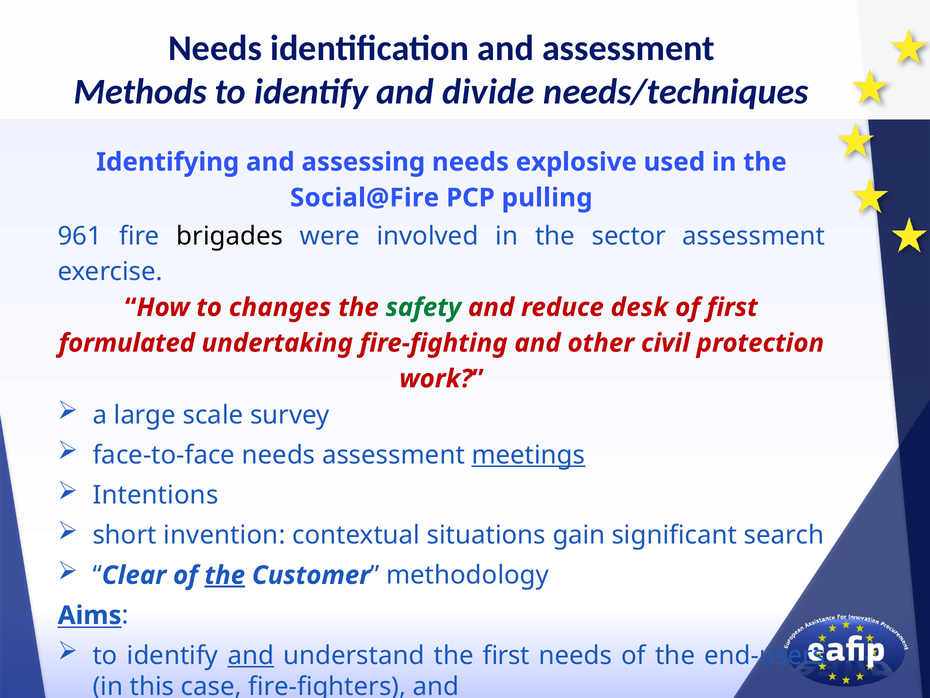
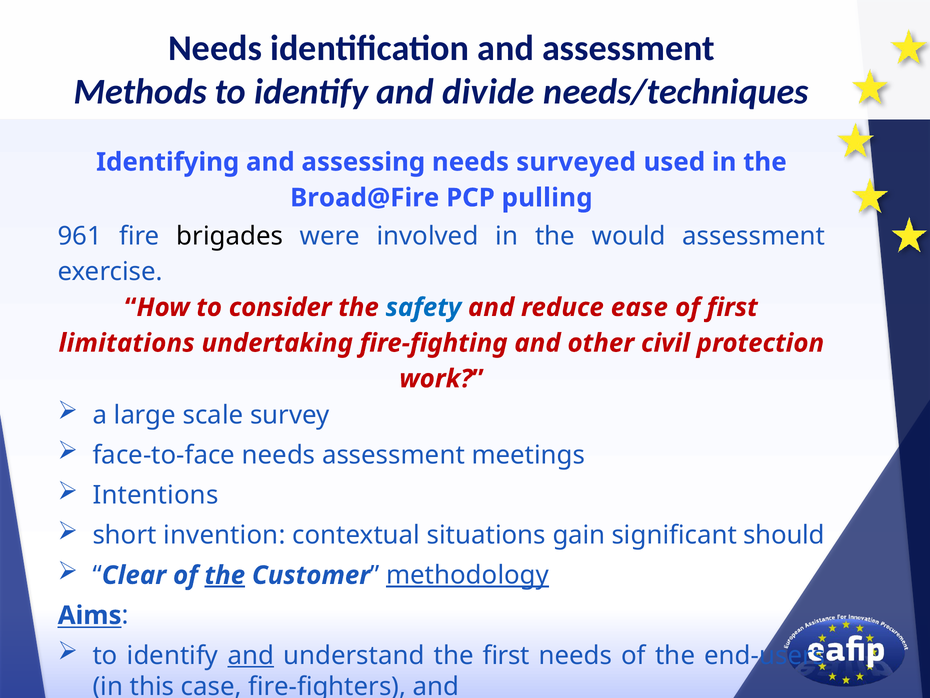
explosive: explosive -> surveyed
Social@Fire: Social@Fire -> Broad@Fire
sector: sector -> would
changes: changes -> consider
safety colour: green -> blue
desk: desk -> ease
formulated: formulated -> limitations
meetings underline: present -> none
search: search -> should
methodology underline: none -> present
